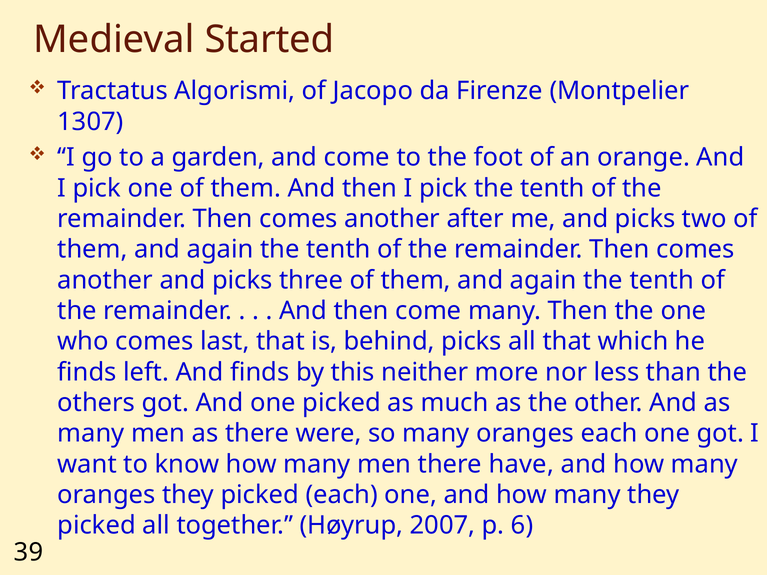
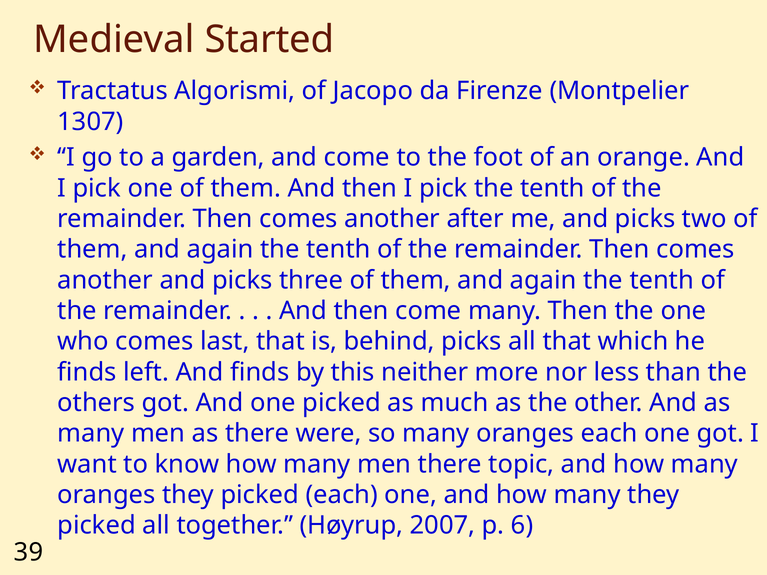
have: have -> topic
